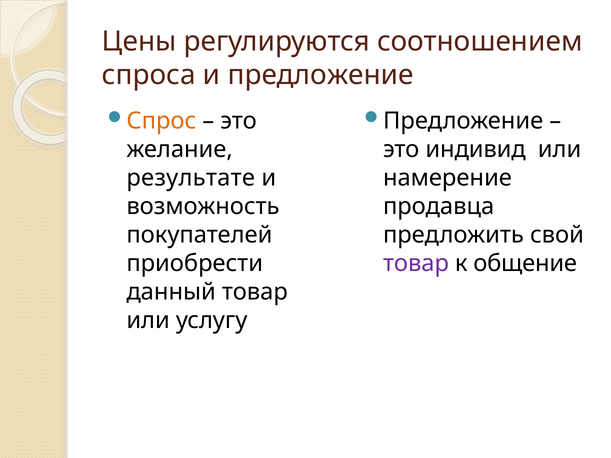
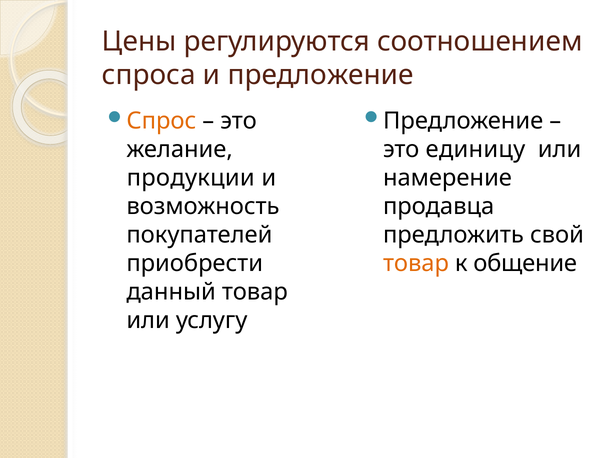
индивид: индивид -> единицу
результате: результате -> продукции
товар at (416, 263) colour: purple -> orange
